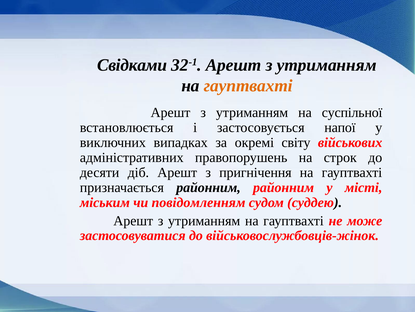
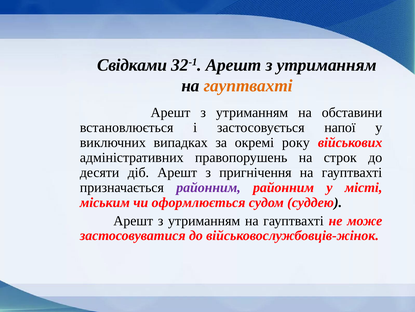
суспільної: суспільної -> обставини
світу: світу -> року
районним at (208, 187) colour: black -> purple
повідомленням: повідомленням -> оформлюється
